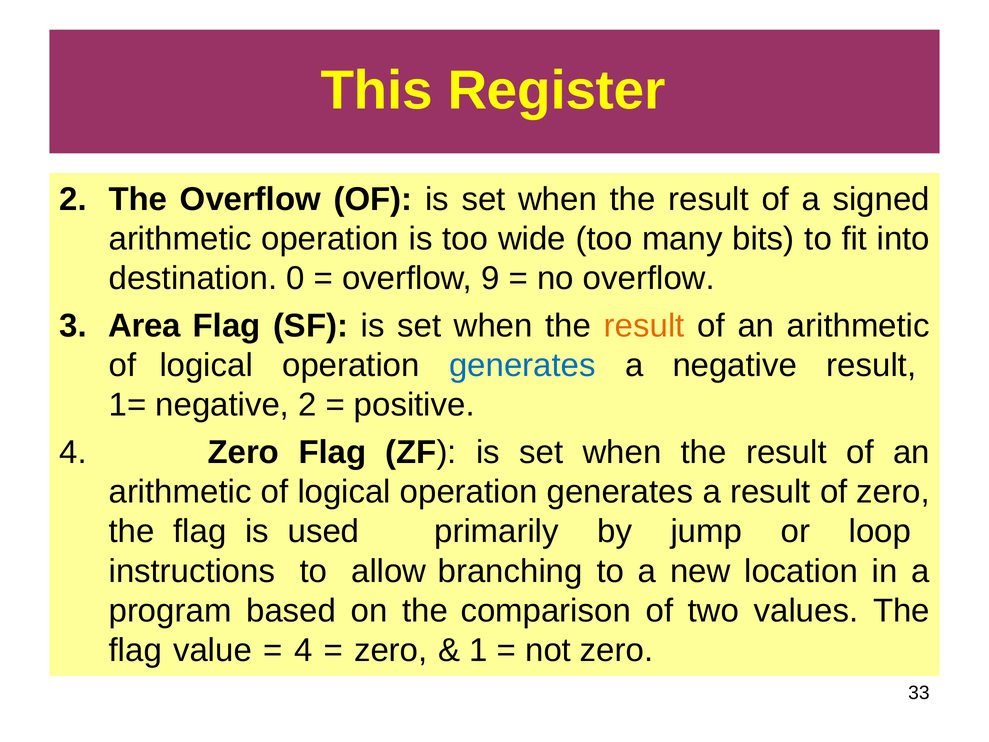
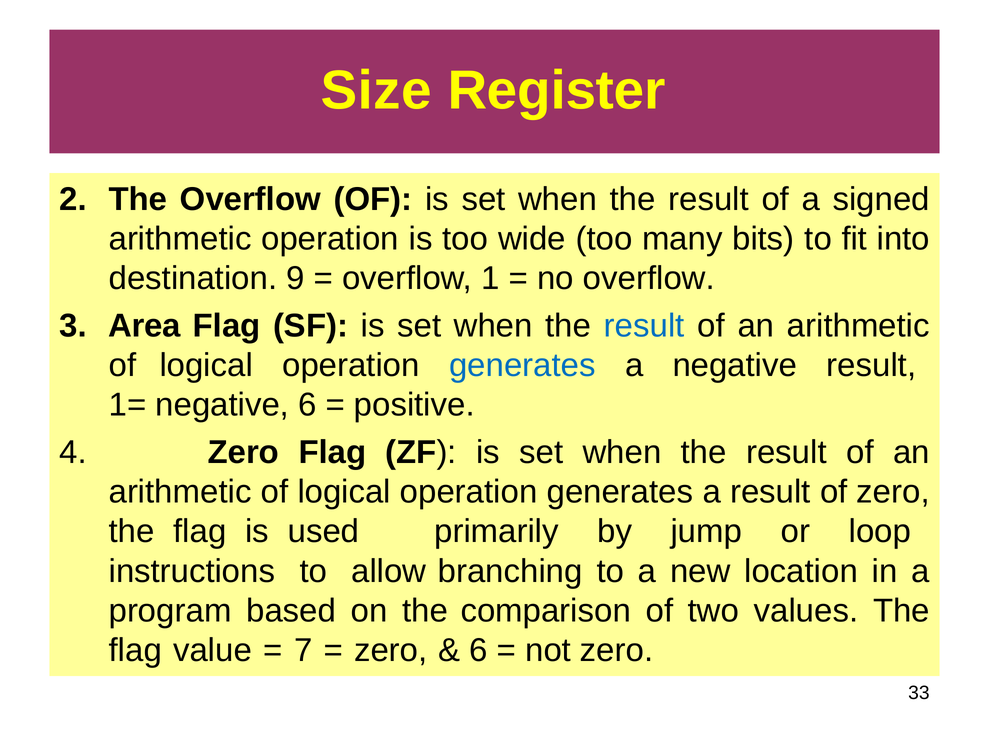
This: This -> Size
0: 0 -> 9
9: 9 -> 1
result at (644, 326) colour: orange -> blue
negative 2: 2 -> 6
4 at (303, 650): 4 -> 7
1 at (479, 650): 1 -> 6
